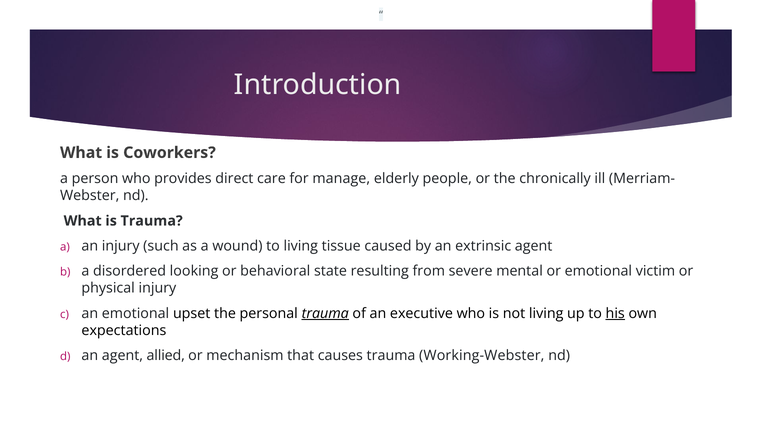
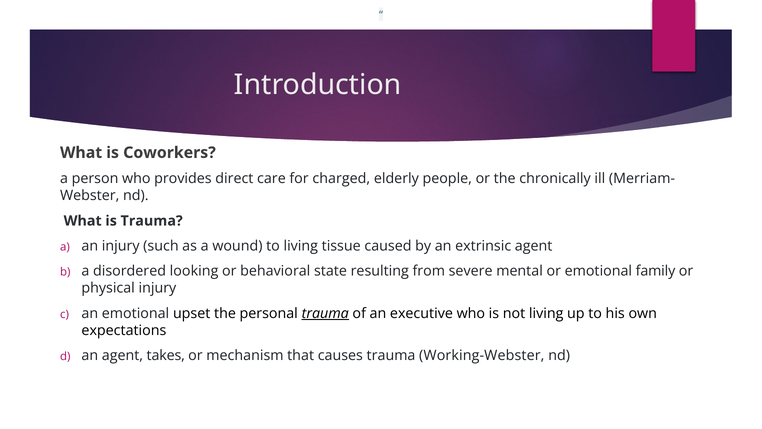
manage: manage -> charged
victim: victim -> family
his underline: present -> none
allied: allied -> takes
